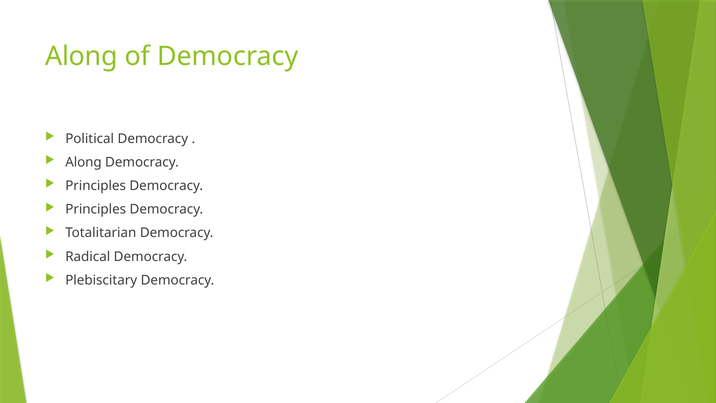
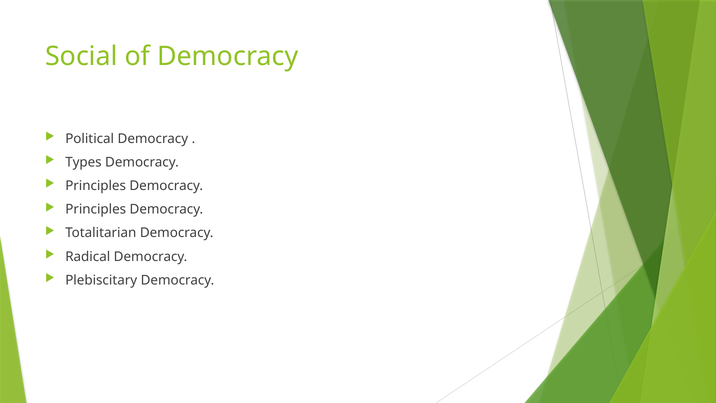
Along at (81, 56): Along -> Social
Along at (83, 162): Along -> Types
